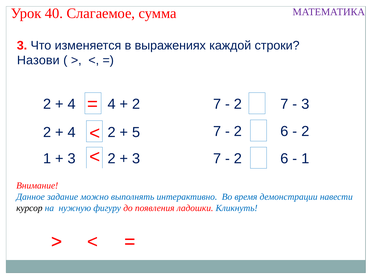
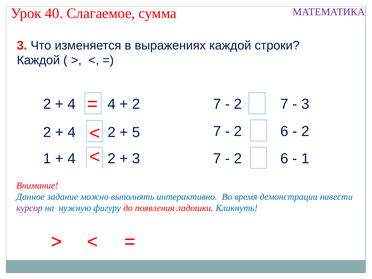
Назови at (38, 60): Назови -> Каждой
3 at (72, 159): 3 -> 4
курсор colour: black -> purple
